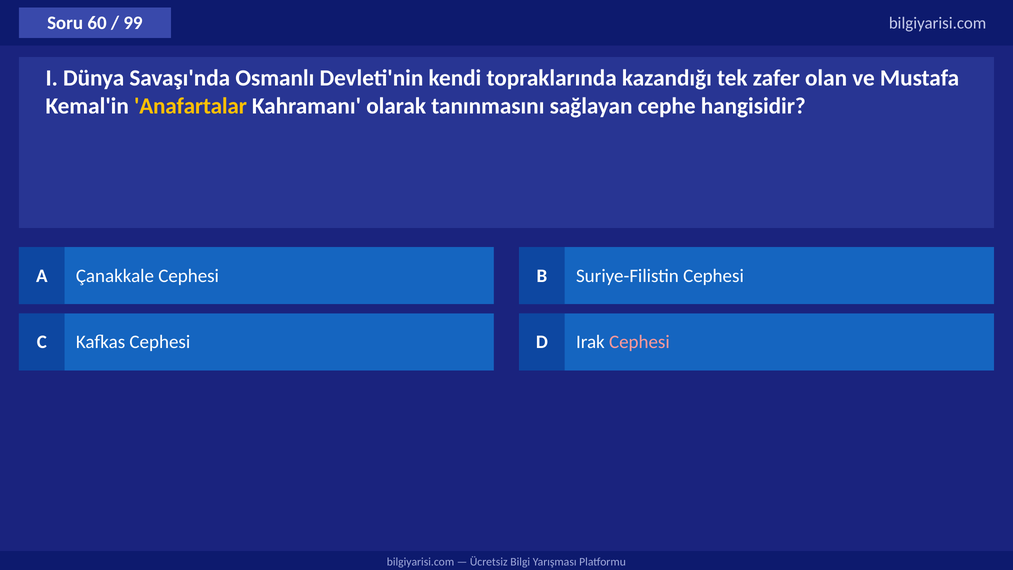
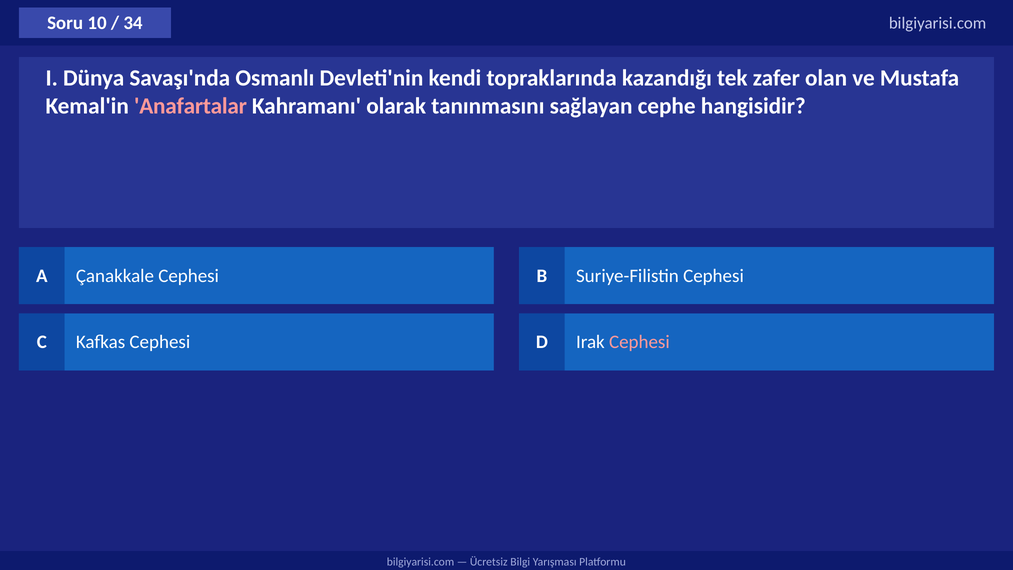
60: 60 -> 10
99: 99 -> 34
Anafartalar colour: yellow -> pink
